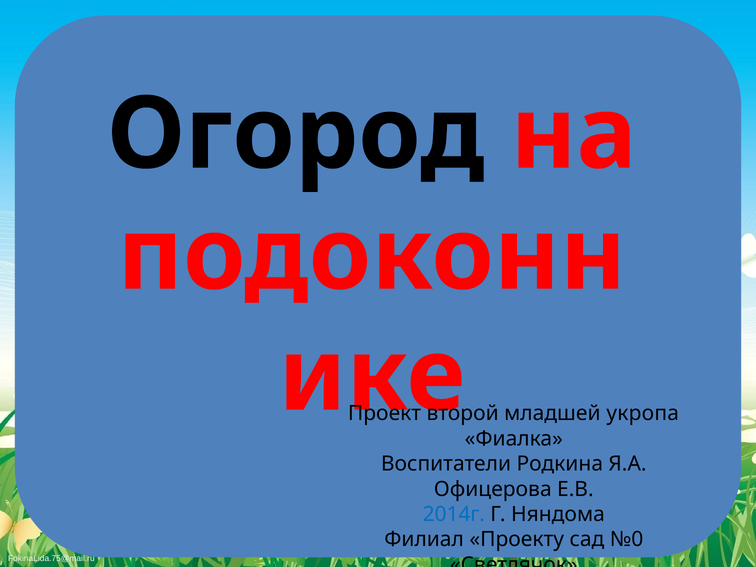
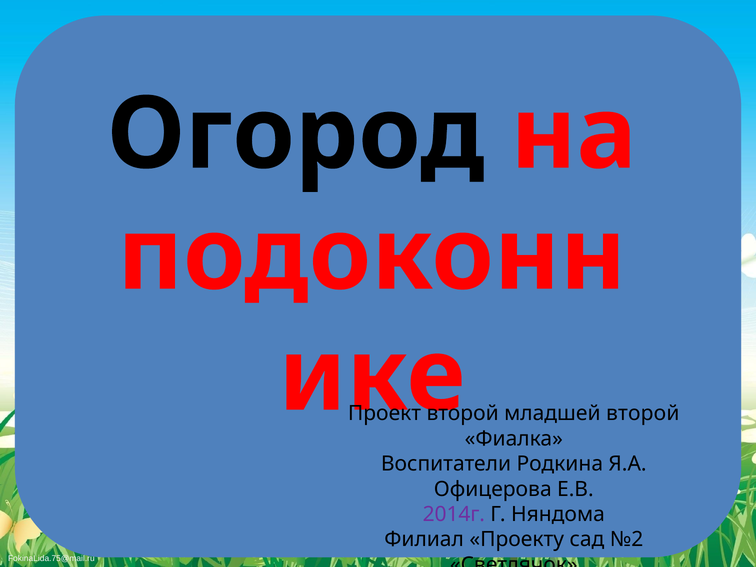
младшей укропа: укропа -> второй
2014г colour: blue -> purple
№0: №0 -> №2
